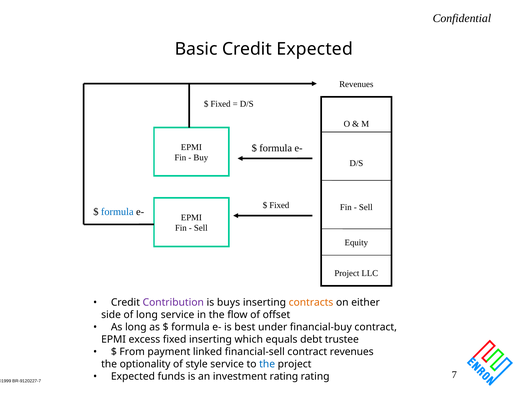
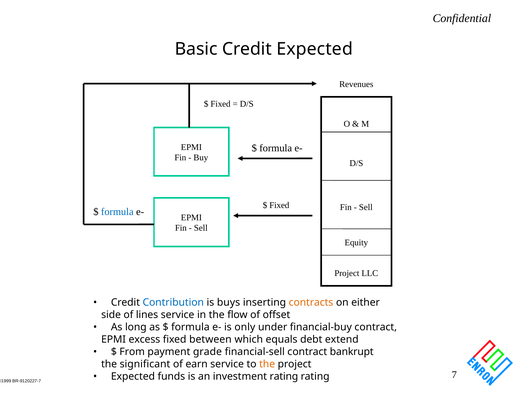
Contribution colour: purple -> blue
of long: long -> lines
best: best -> only
fixed inserting: inserting -> between
trustee: trustee -> extend
linked: linked -> grade
contract revenues: revenues -> bankrupt
optionality: optionality -> significant
style: style -> earn
the at (267, 364) colour: blue -> orange
